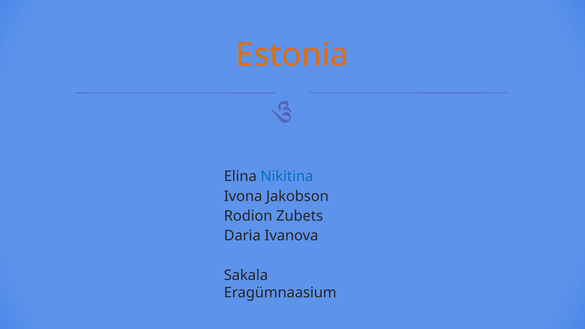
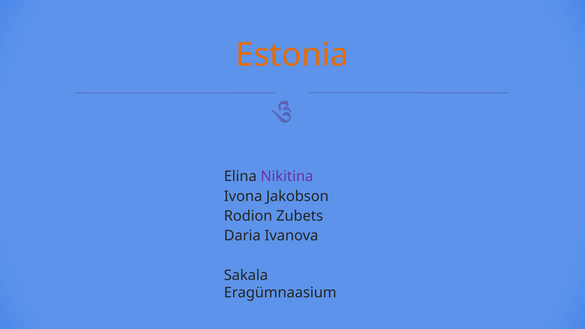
Nikitina colour: blue -> purple
